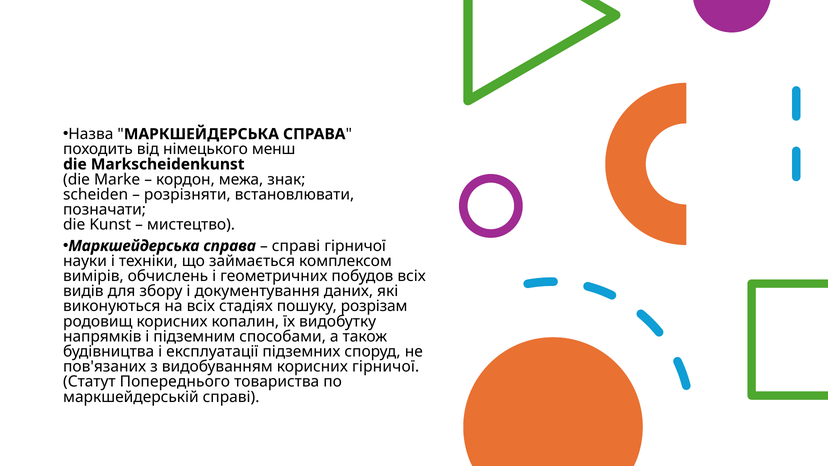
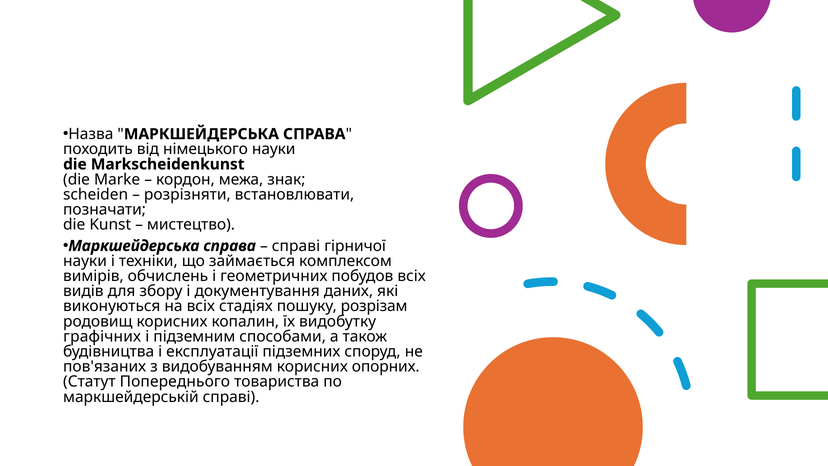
німецького менш: менш -> науки
напрямків: напрямків -> графічних
корисних гірничої: гірничої -> опорних
